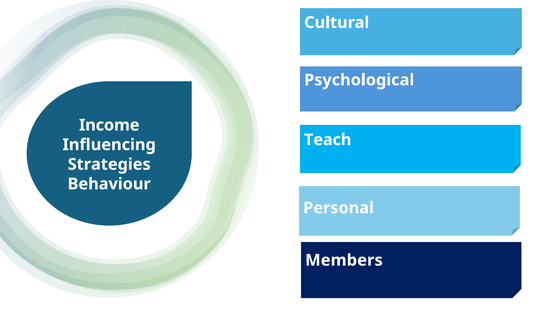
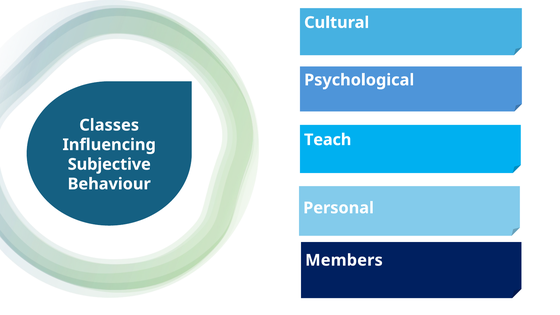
Income: Income -> Classes
Strategies: Strategies -> Subjective
